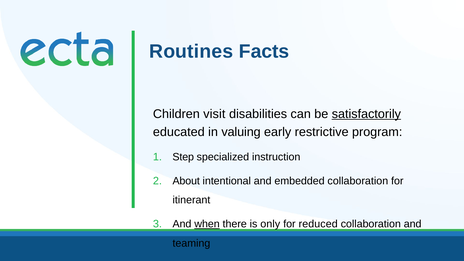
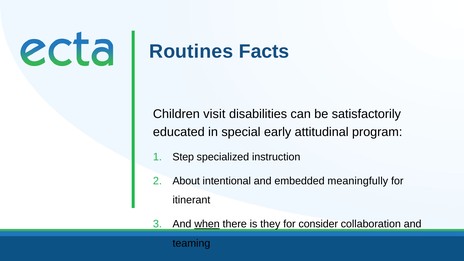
satisfactorily underline: present -> none
valuing: valuing -> special
restrictive: restrictive -> attitudinal
embedded collaboration: collaboration -> meaningfully
only: only -> they
reduced: reduced -> consider
